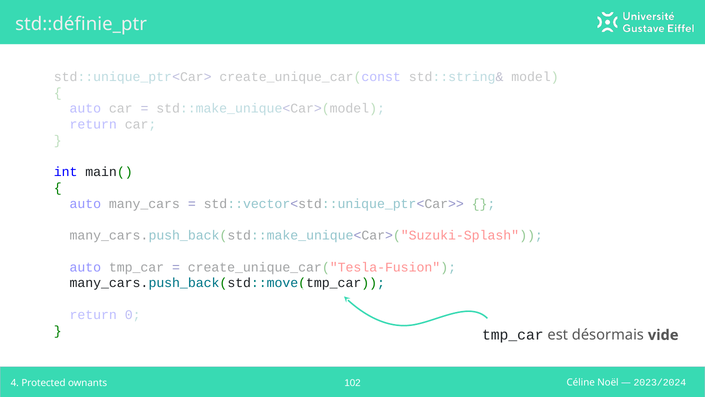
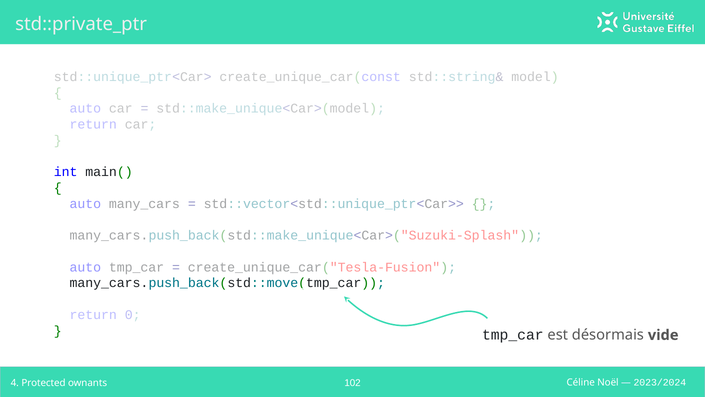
std::définie_ptr: std::définie_ptr -> std::private_ptr
